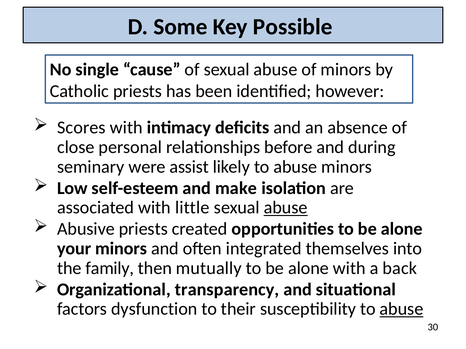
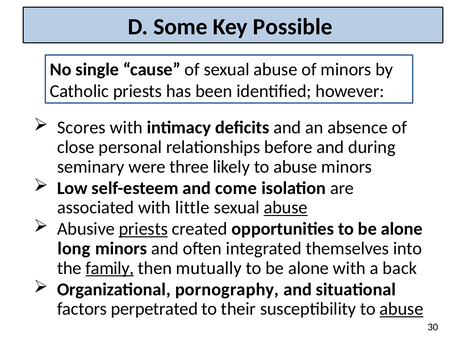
assist: assist -> three
make: make -> come
priests at (143, 229) underline: none -> present
your: your -> long
family underline: none -> present
transparency: transparency -> pornography
dysfunction: dysfunction -> perpetrated
